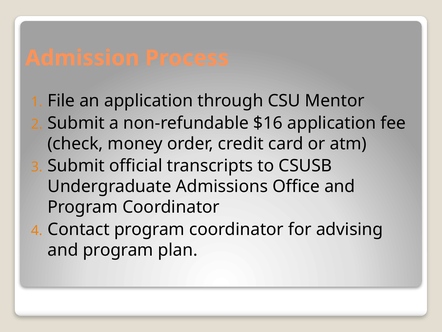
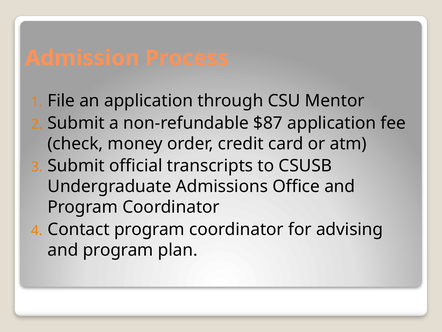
$16: $16 -> $87
